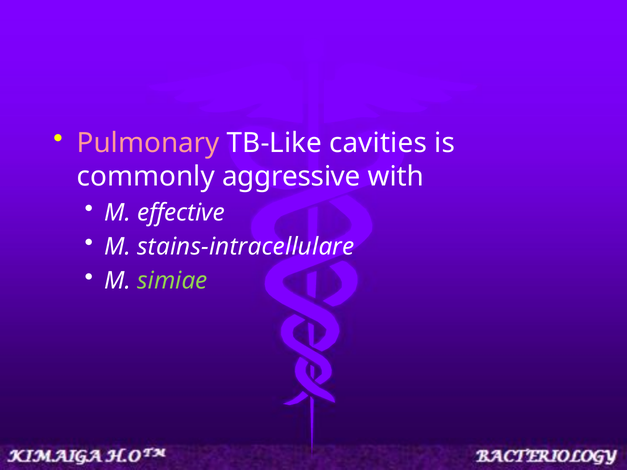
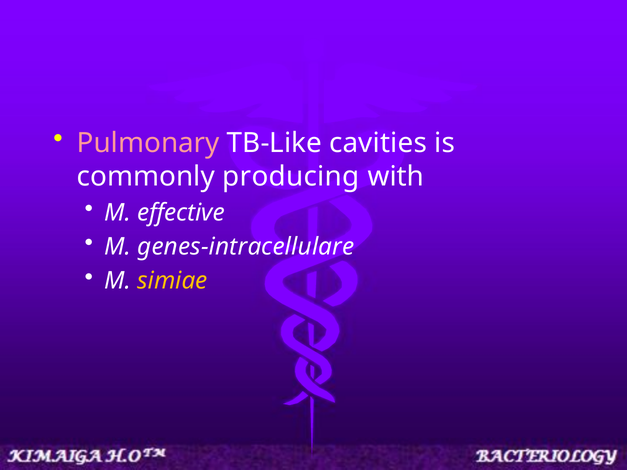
aggressive: aggressive -> producing
stains-intracellulare: stains-intracellulare -> genes-intracellulare
simiae colour: light green -> yellow
